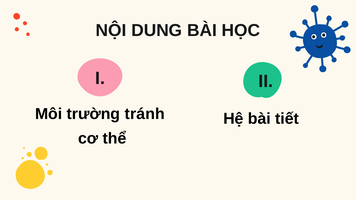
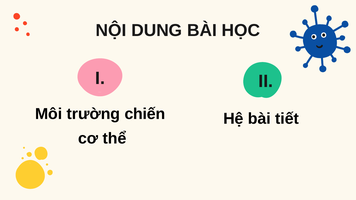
tránh: tránh -> chiến
